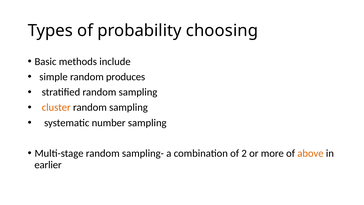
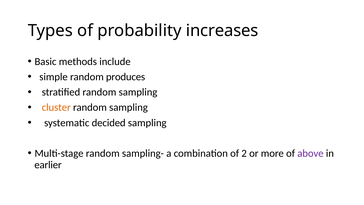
choosing: choosing -> increases
number: number -> decided
above colour: orange -> purple
